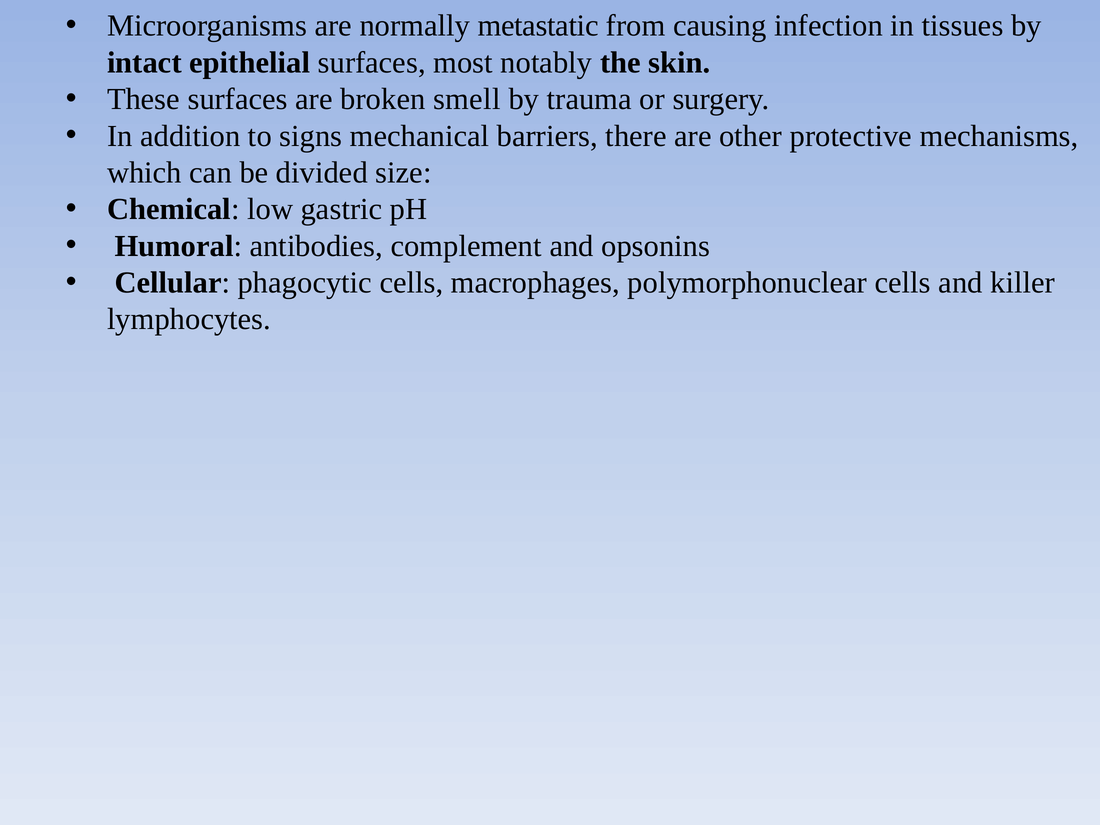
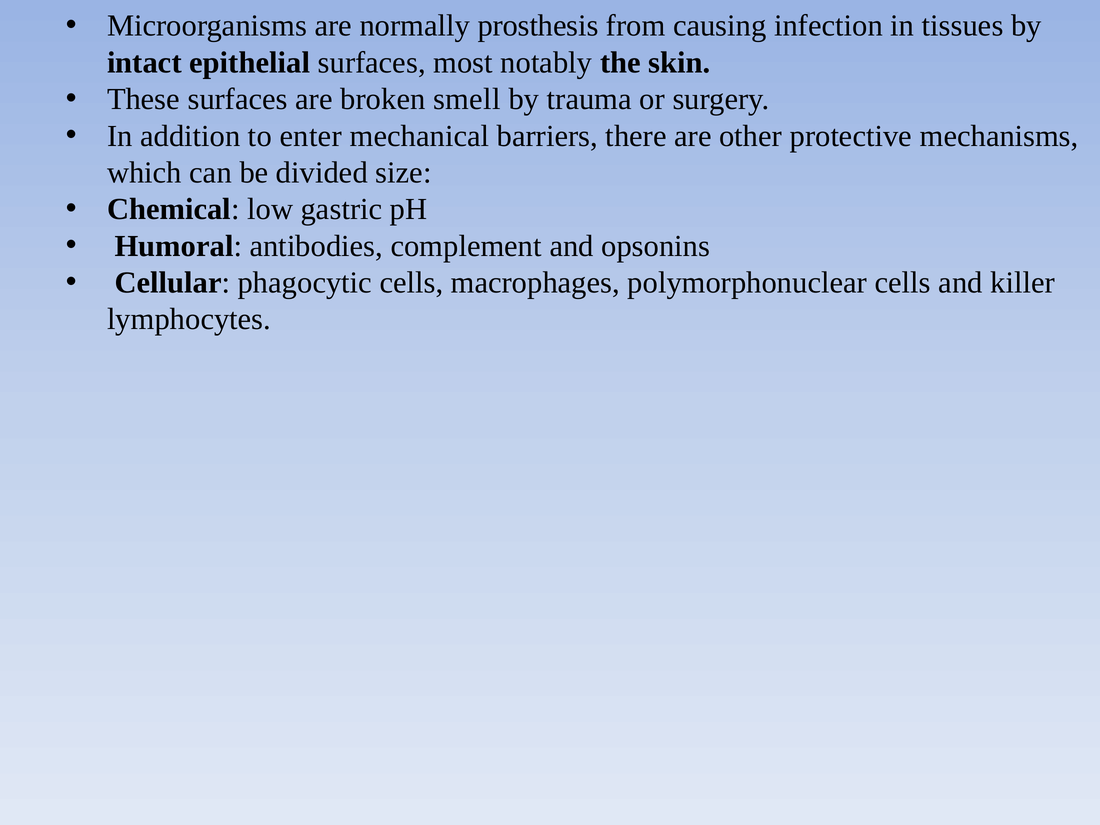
metastatic: metastatic -> prosthesis
signs: signs -> enter
